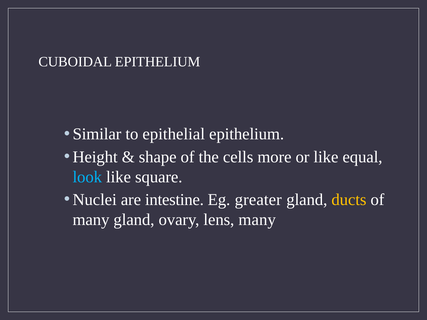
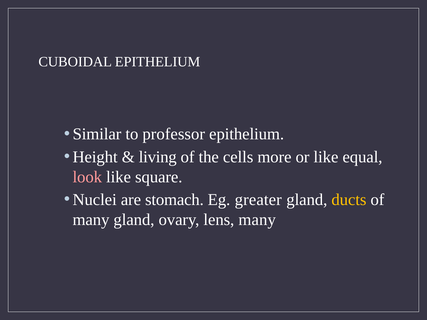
epithelial: epithelial -> professor
shape: shape -> living
look colour: light blue -> pink
intestine: intestine -> stomach
